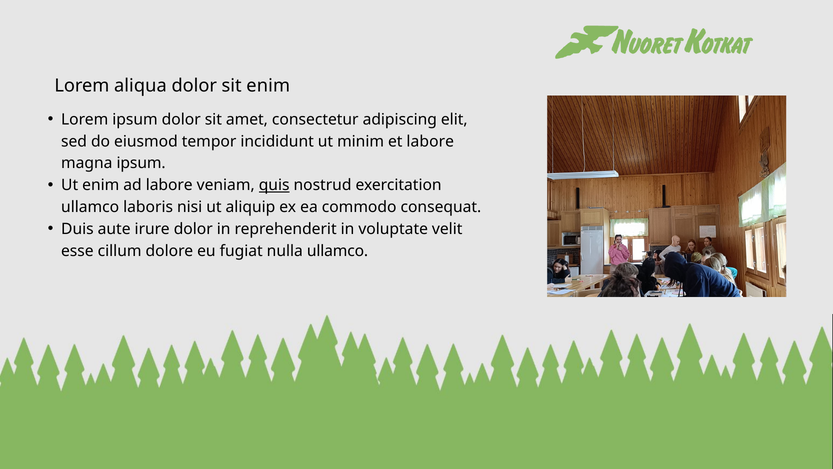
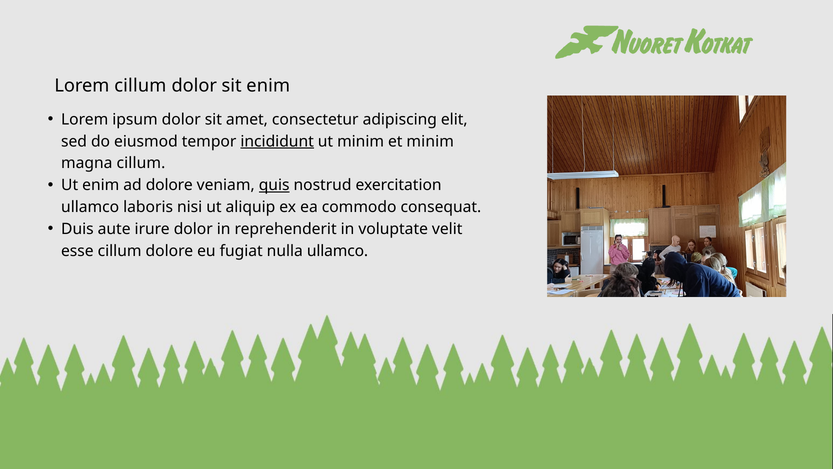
Lorem aliqua: aliqua -> cillum
incididunt underline: none -> present
et labore: labore -> minim
magna ipsum: ipsum -> cillum
ad labore: labore -> dolore
